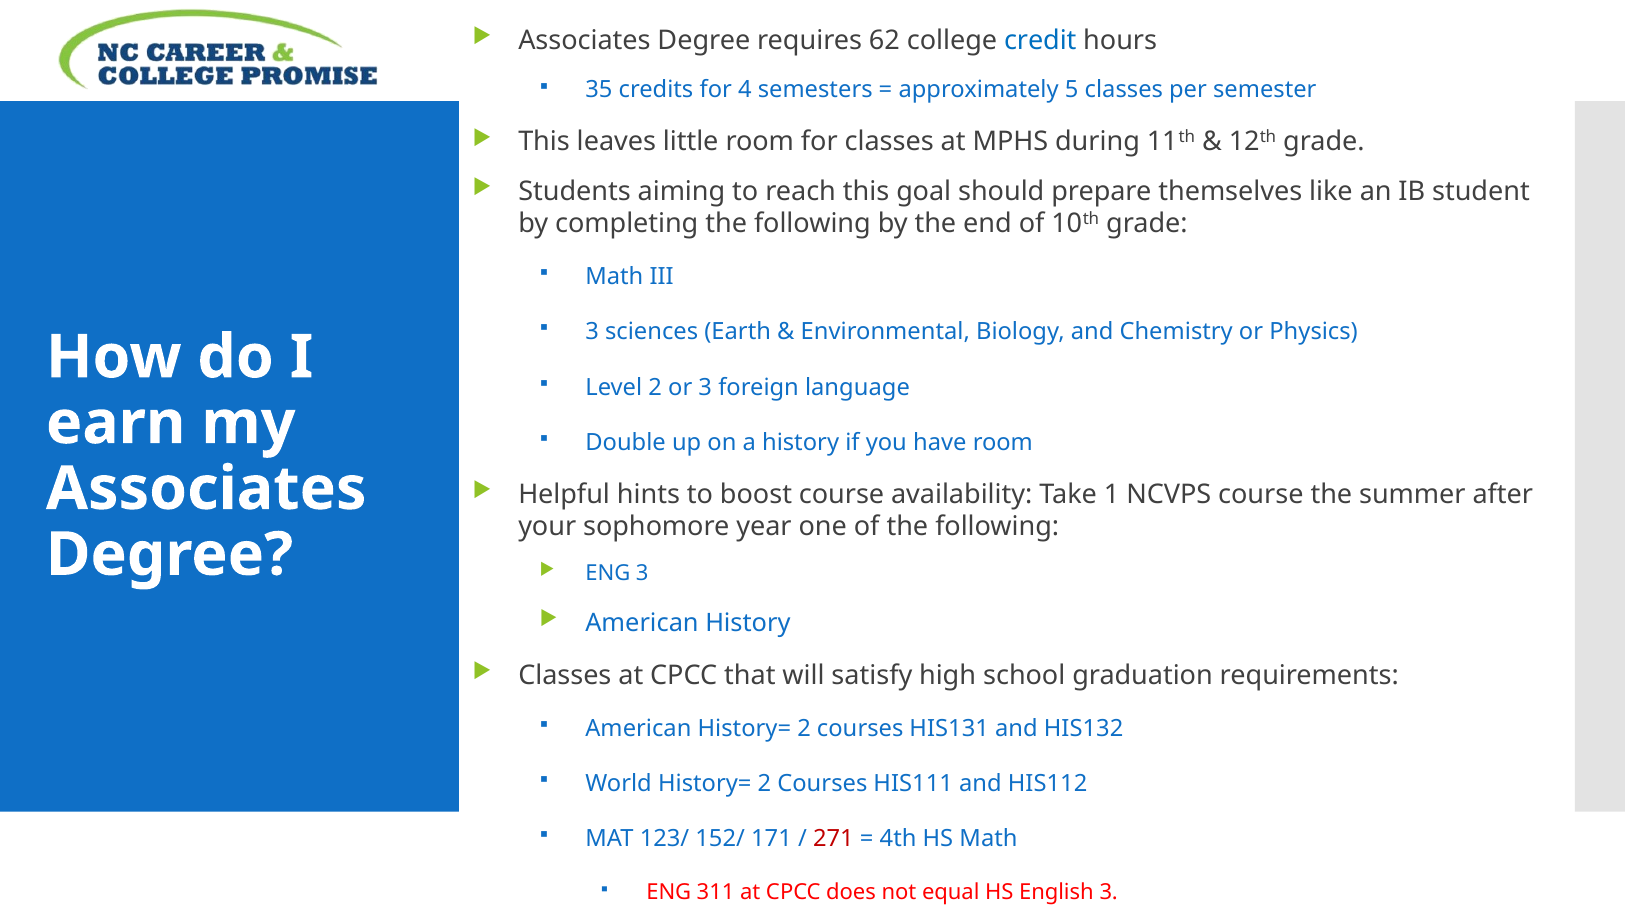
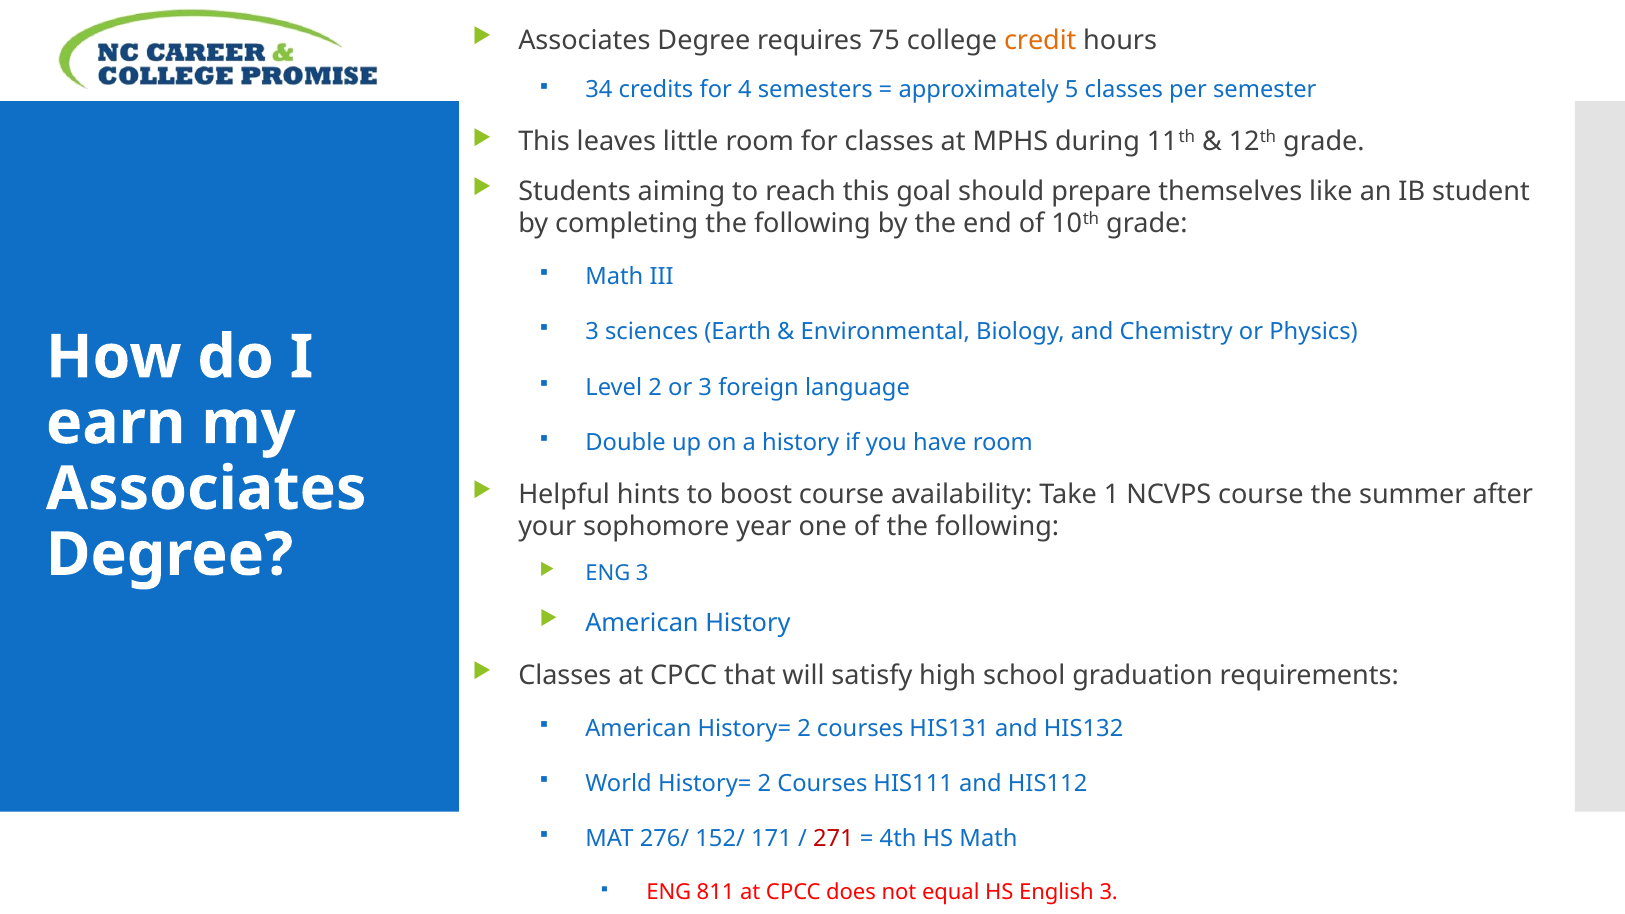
62: 62 -> 75
credit colour: blue -> orange
35: 35 -> 34
123/: 123/ -> 276/
311: 311 -> 811
